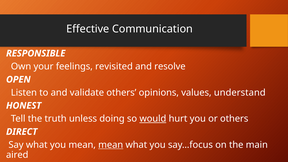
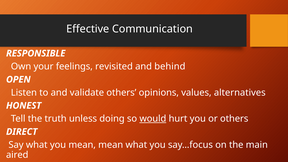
resolve: resolve -> behind
understand: understand -> alternatives
mean at (111, 145) underline: present -> none
